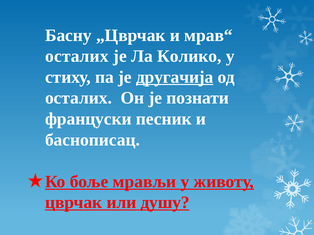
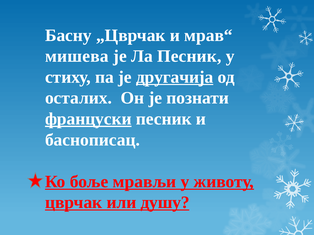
осталих at (77, 56): осталих -> мишева
Ла Колико: Колико -> Песник
француски underline: none -> present
